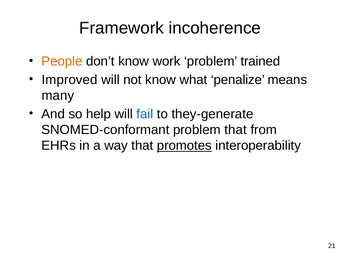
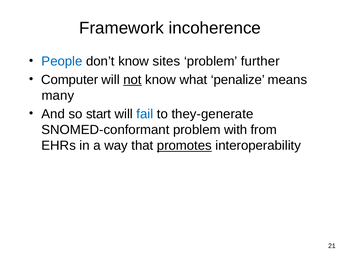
People colour: orange -> blue
work: work -> sites
trained: trained -> further
Improved: Improved -> Computer
not underline: none -> present
help: help -> start
problem that: that -> with
